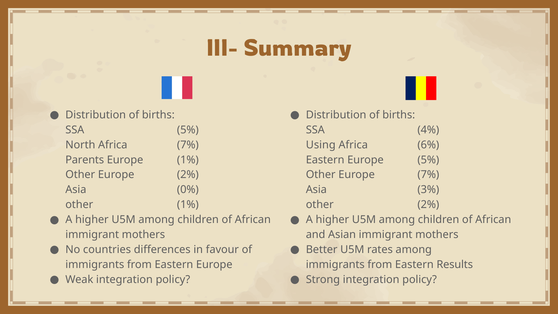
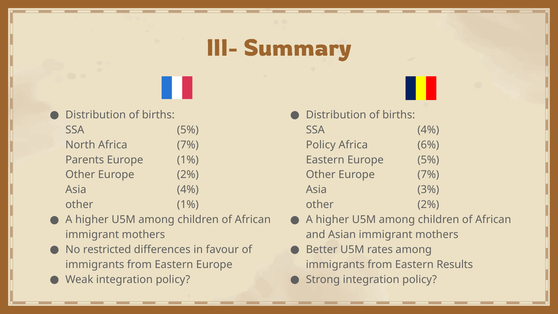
Using at (321, 145): Using -> Policy
Asia 0%: 0% -> 4%
countries: countries -> restricted
